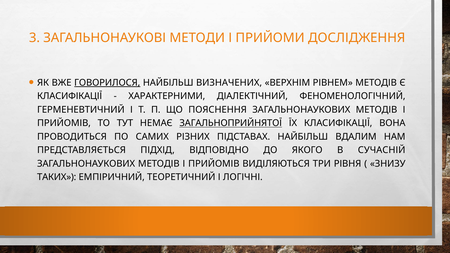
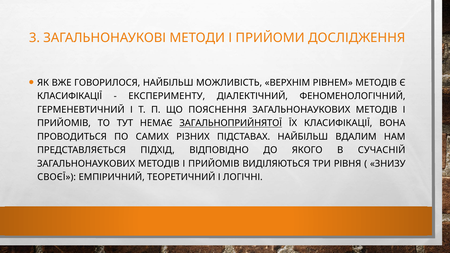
ГОВОРИЛОСЯ underline: present -> none
ВИЗНАЧЕНИХ: ВИЗНАЧЕНИХ -> МОЖЛИВІСТЬ
ХАРАКТЕРНИМИ: ХАРАКТЕРНИМИ -> ЕКСПЕРИМЕНТУ
ТАКИХ: ТАКИХ -> СВОЄЇ
